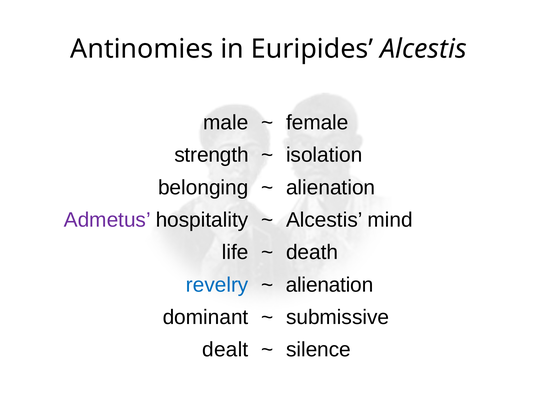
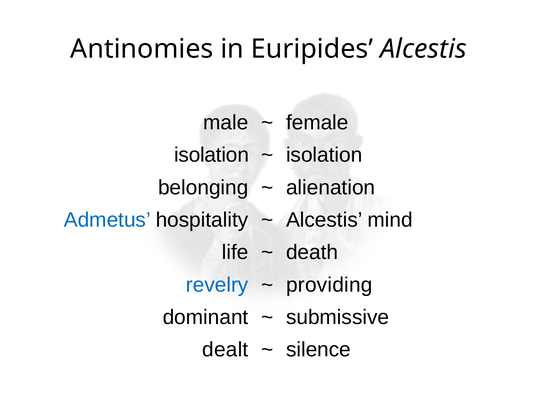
strength at (212, 155): strength -> isolation
Admetus colour: purple -> blue
alienation at (330, 285): alienation -> providing
